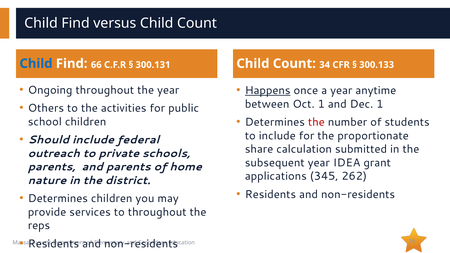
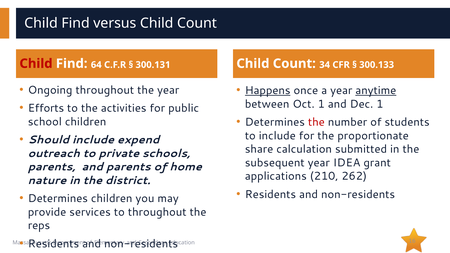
Child at (36, 64) colour: blue -> red
66: 66 -> 64
anytime underline: none -> present
Others: Others -> Efforts
federal: federal -> expend
345: 345 -> 210
